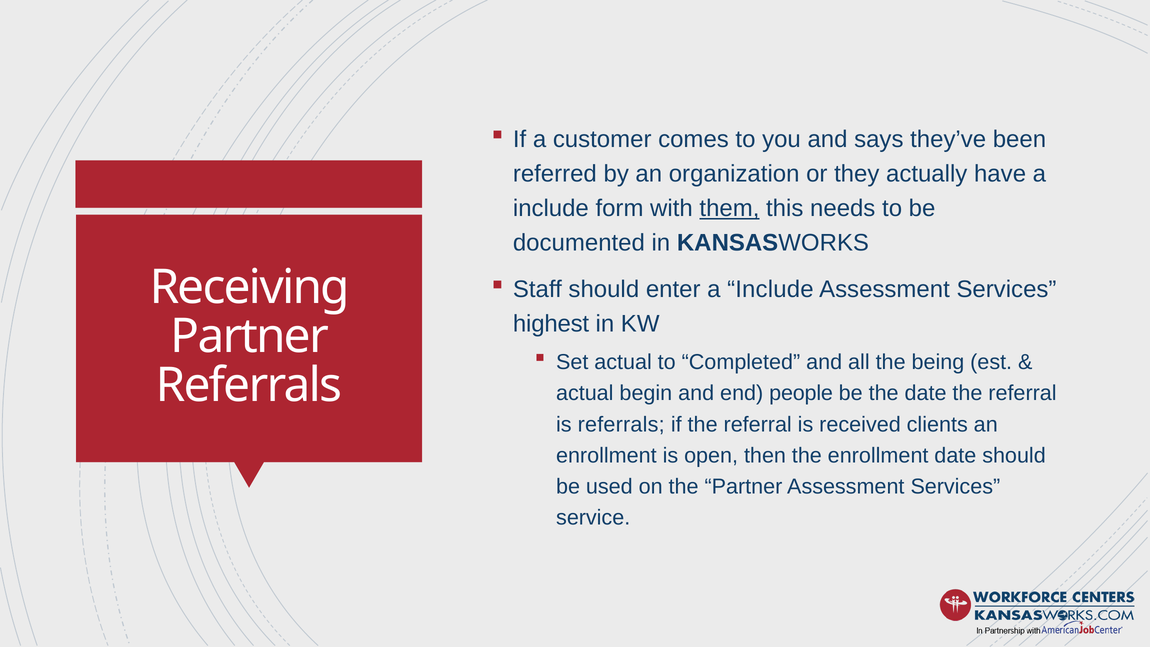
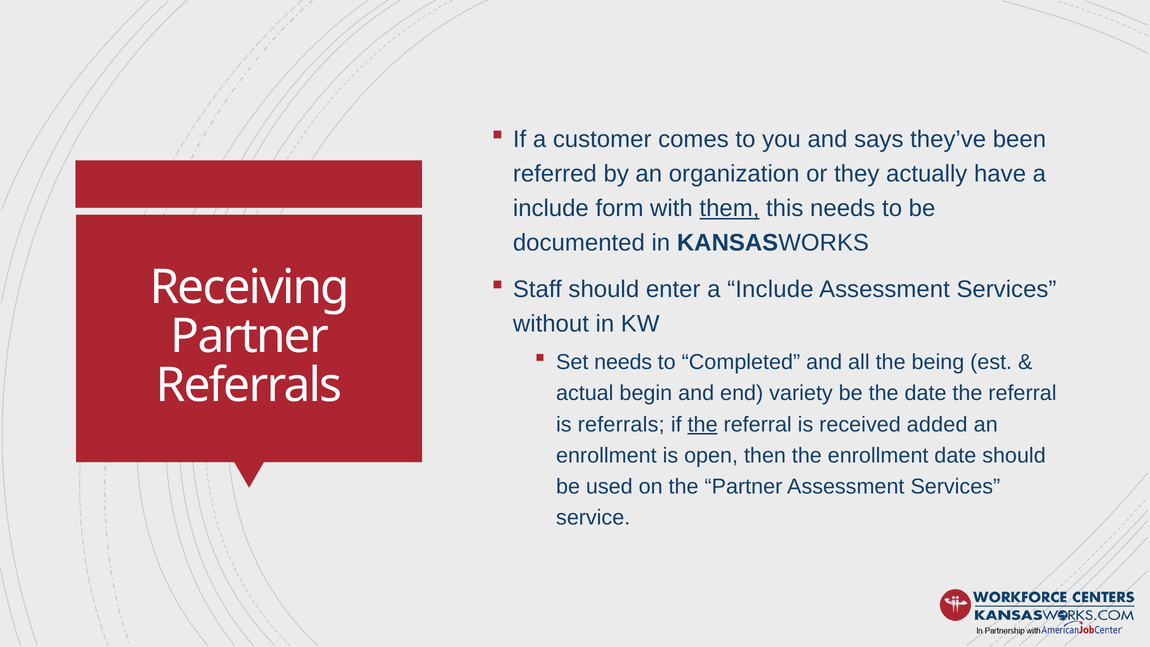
highest: highest -> without
Set actual: actual -> needs
people: people -> variety
the at (703, 424) underline: none -> present
clients: clients -> added
